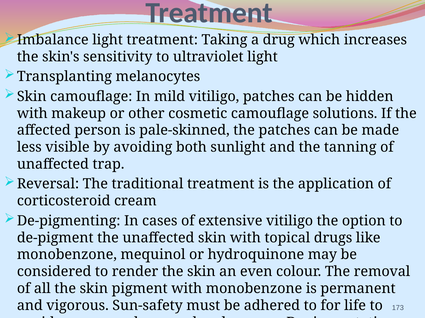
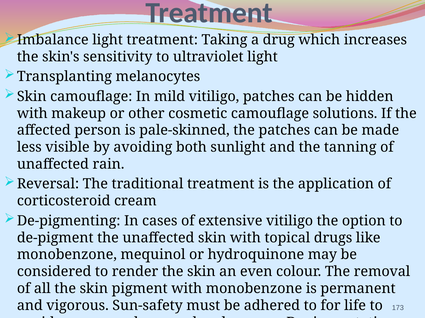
trap: trap -> rain
